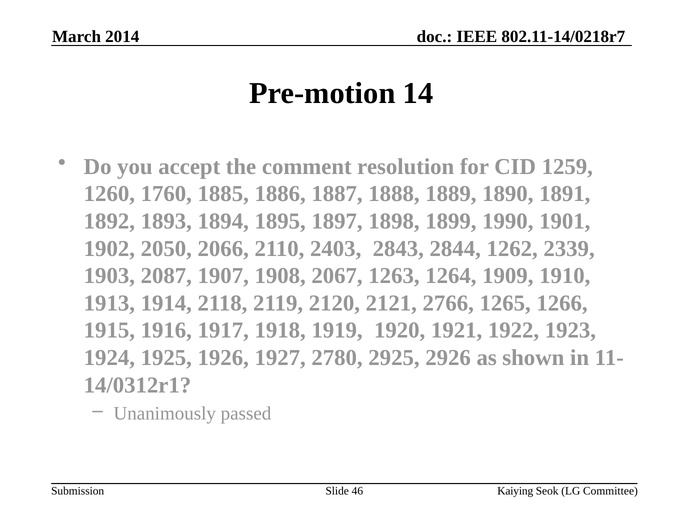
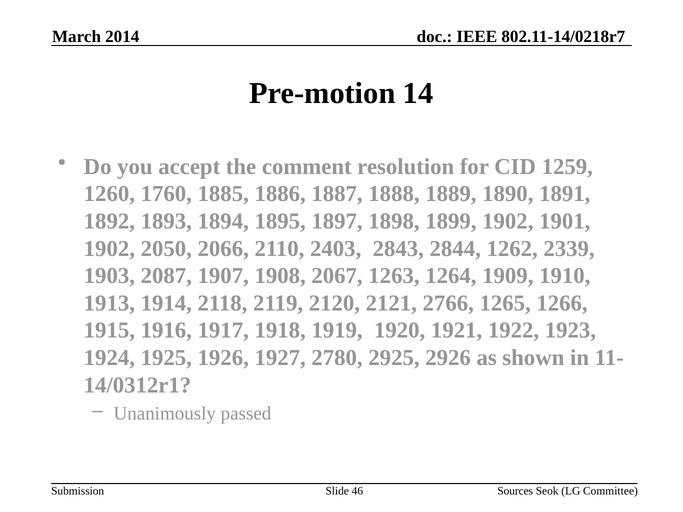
1899 1990: 1990 -> 1902
Kaiying: Kaiying -> Sources
